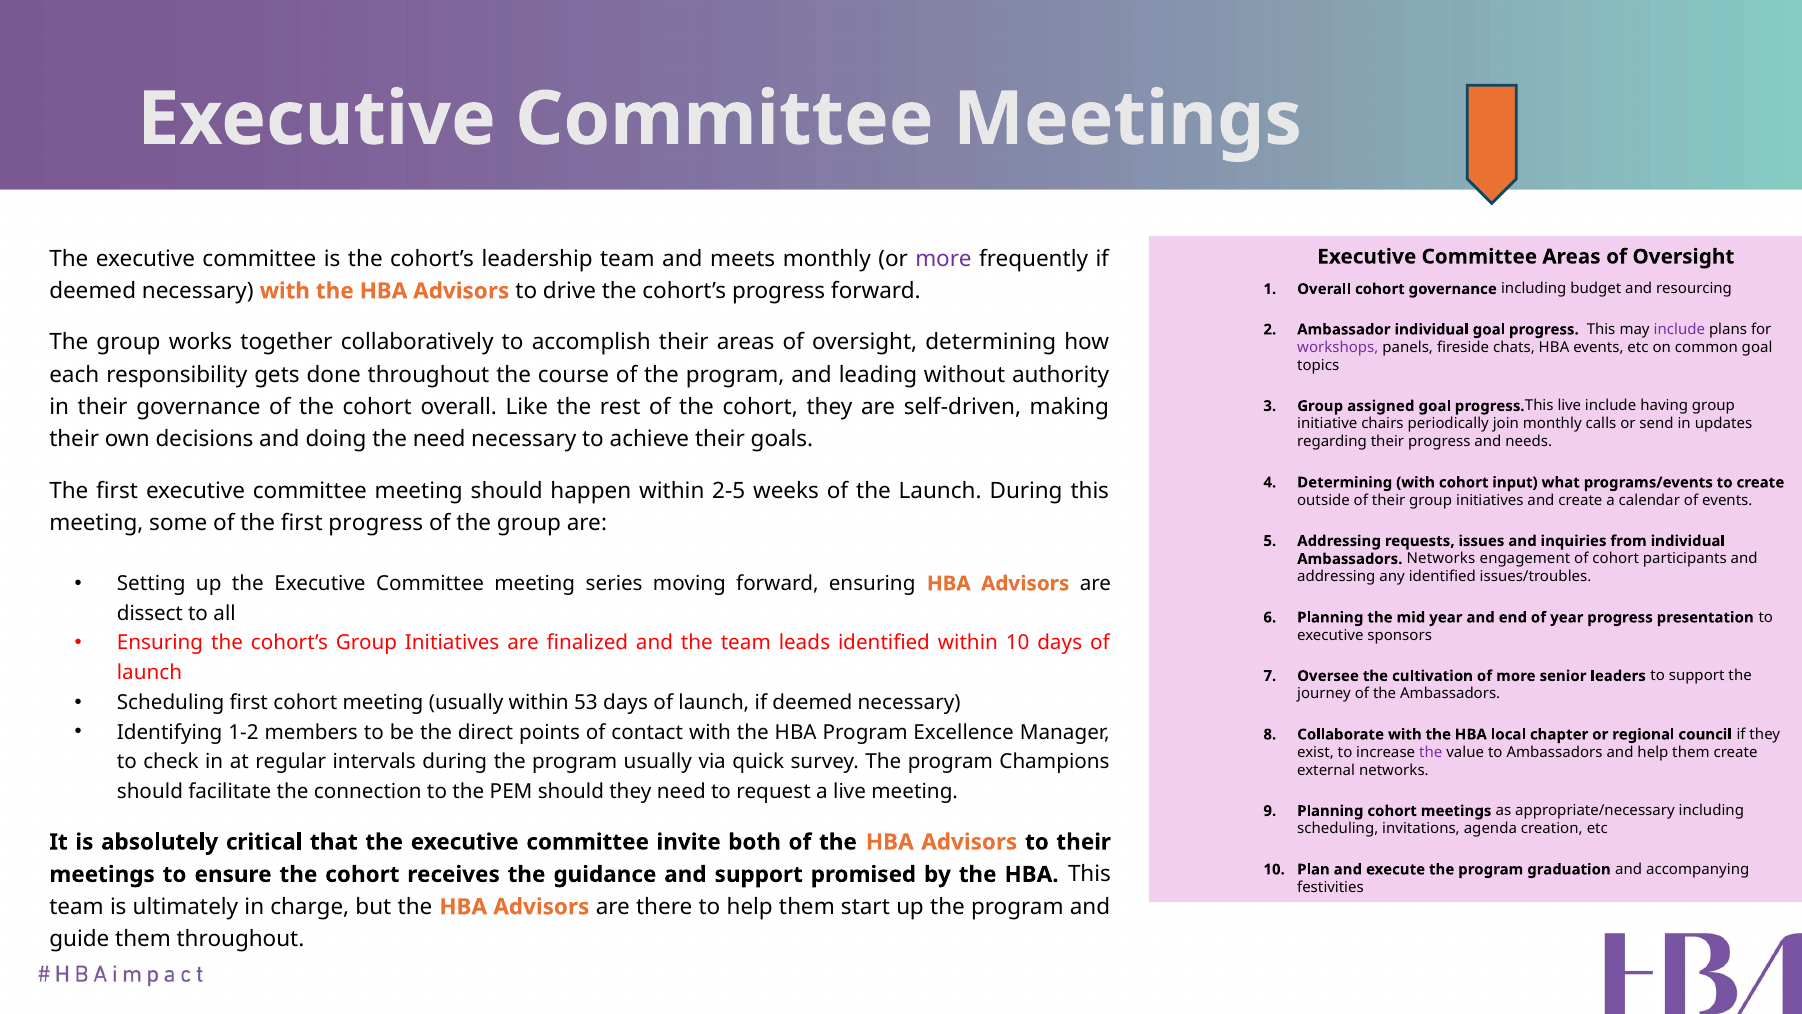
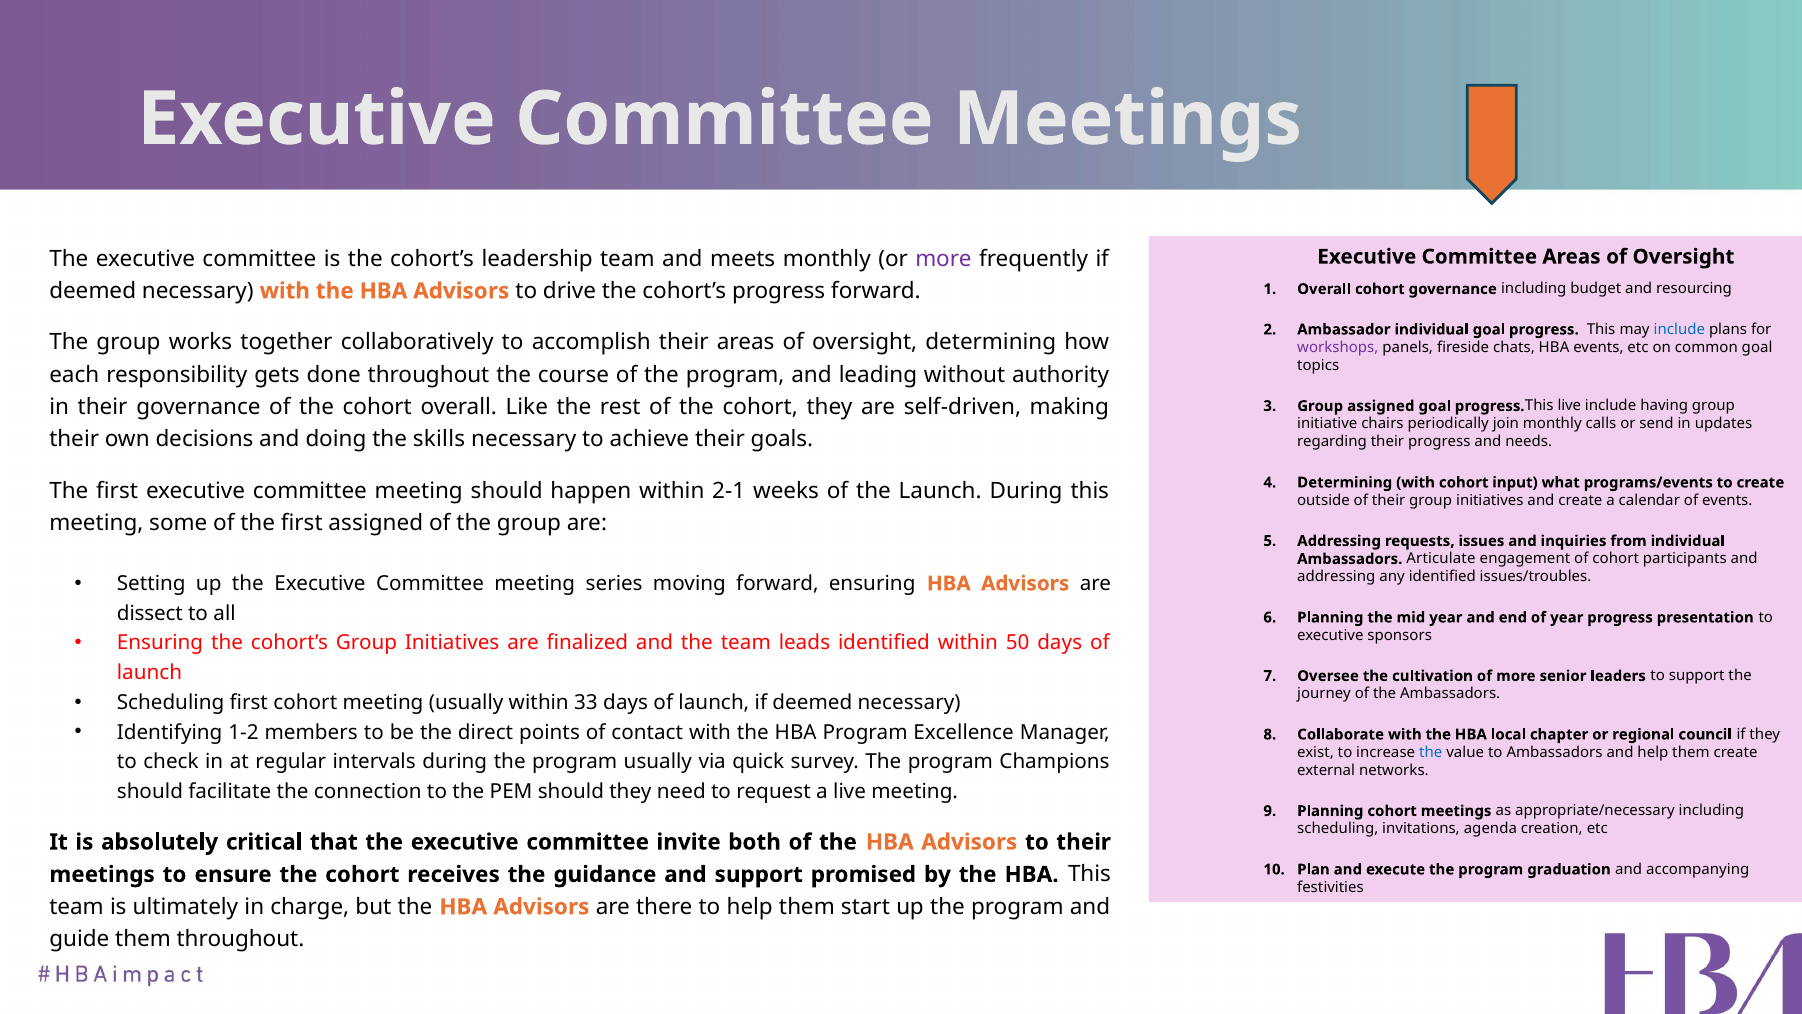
include at (1679, 329) colour: purple -> blue
the need: need -> skills
2-5: 2-5 -> 2-1
first progress: progress -> assigned
Ambassadors Networks: Networks -> Articulate
within 10: 10 -> 50
53: 53 -> 33
the at (1431, 752) colour: purple -> blue
